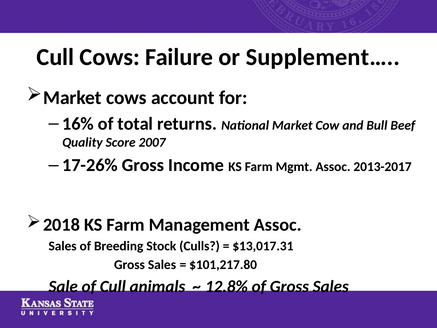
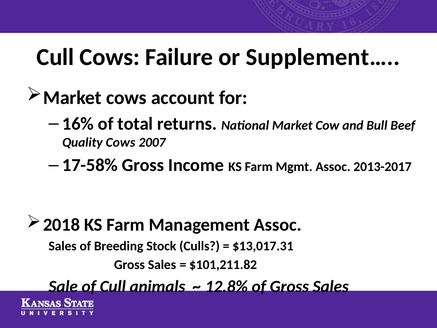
Quality Score: Score -> Cows
17-26%: 17-26% -> 17-58%
$101,217.80: $101,217.80 -> $101,211.82
